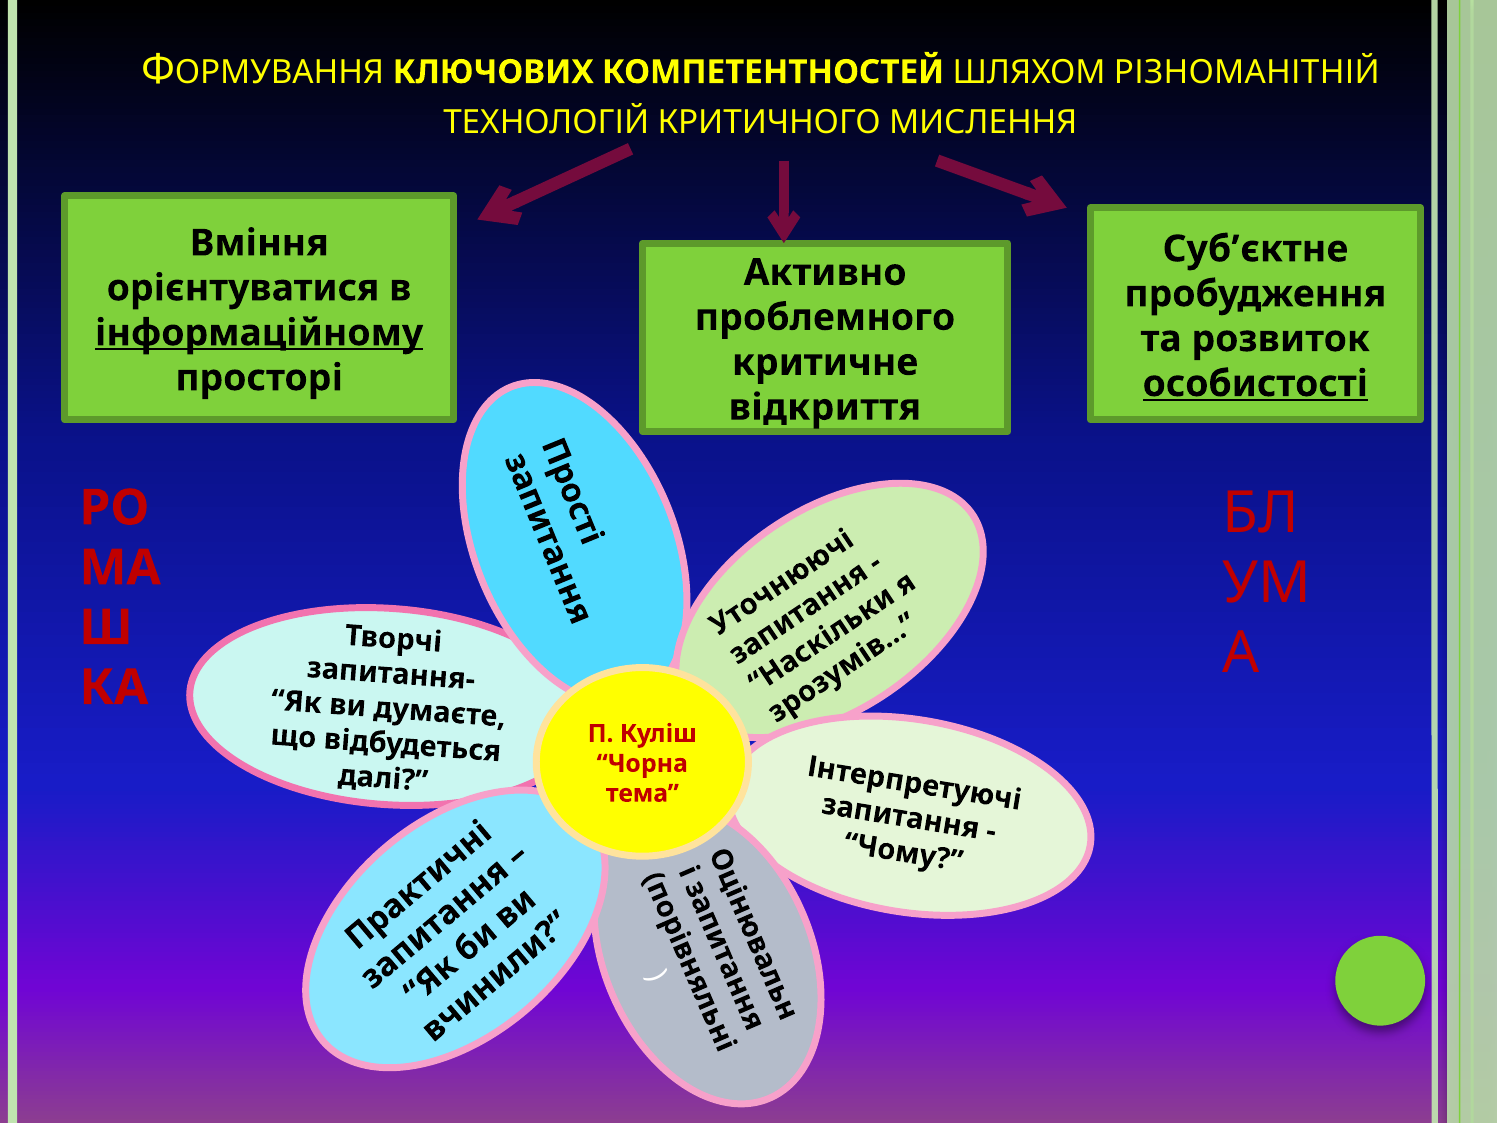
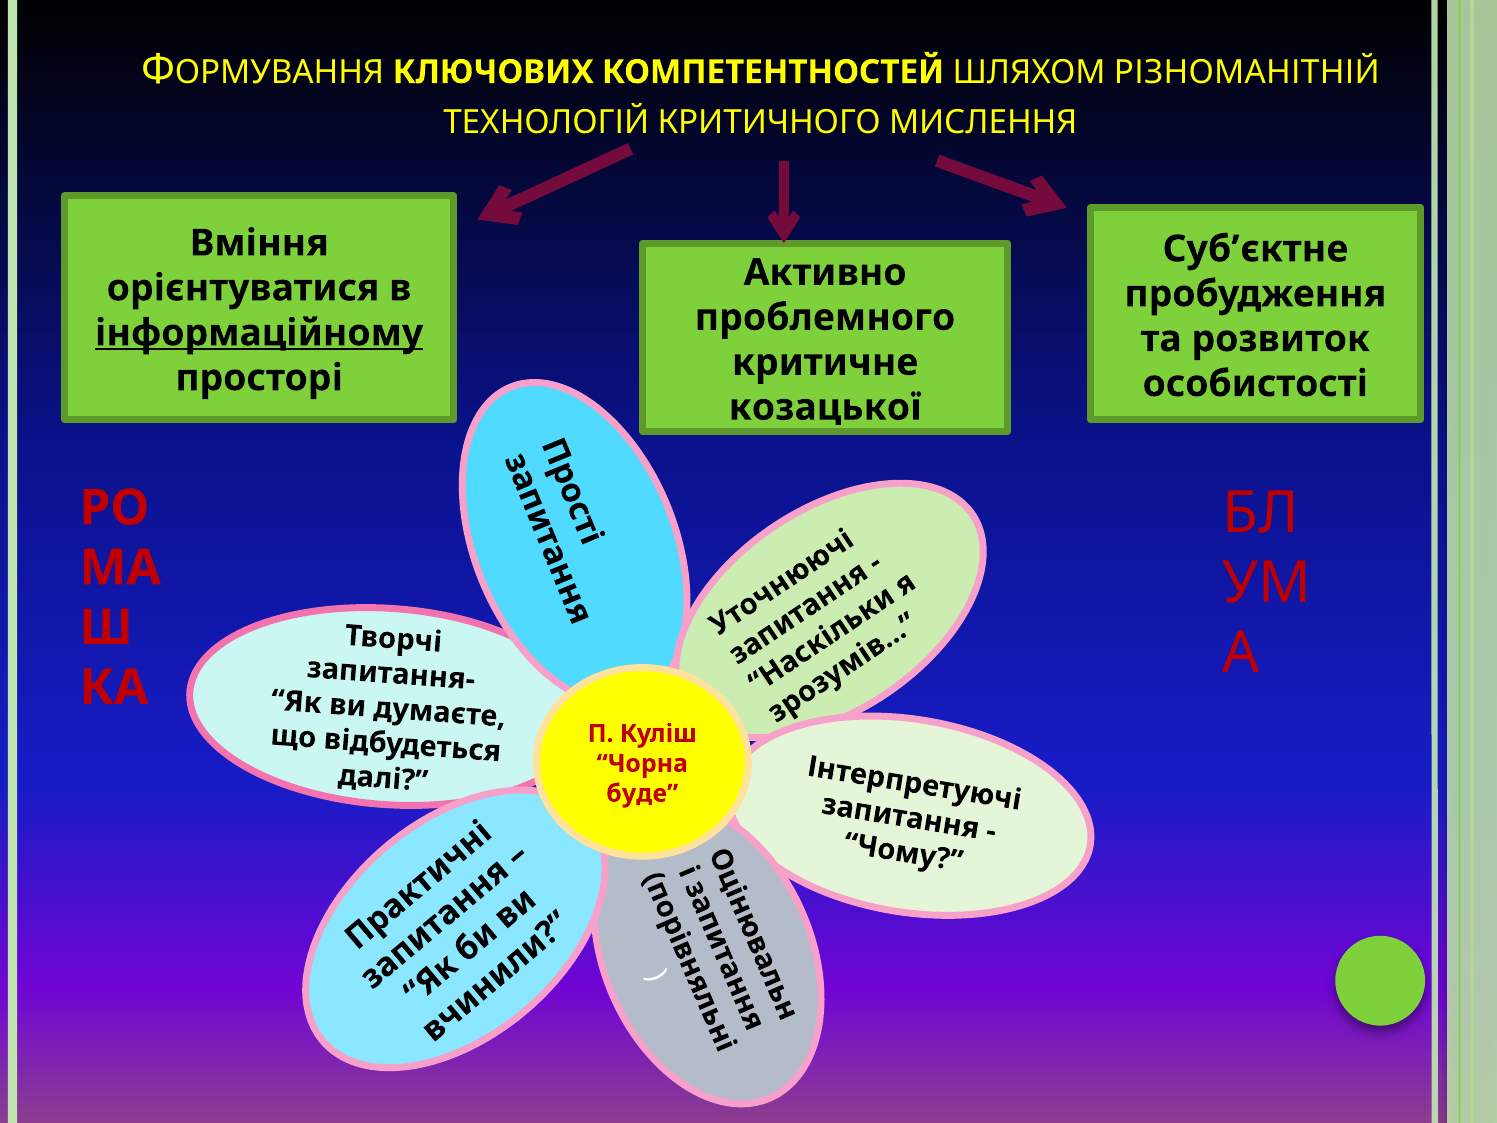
особистості underline: present -> none
відкриття: відкриття -> козацької
тема: тема -> буде
